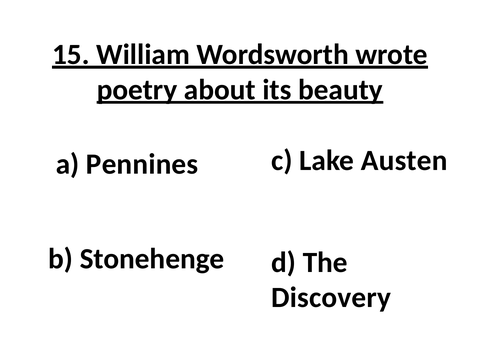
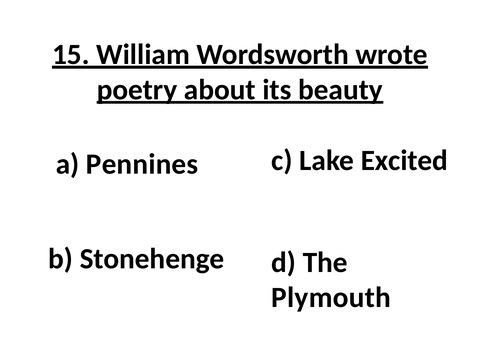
Austen: Austen -> Excited
Discovery: Discovery -> Plymouth
